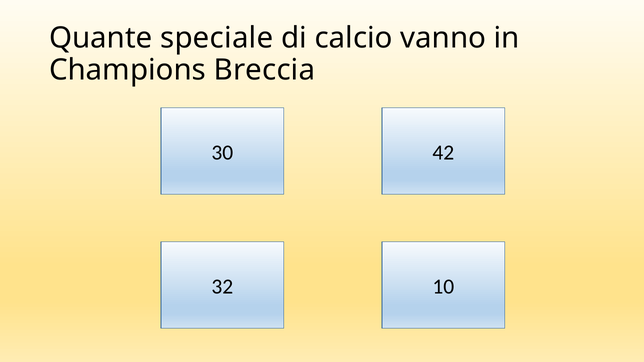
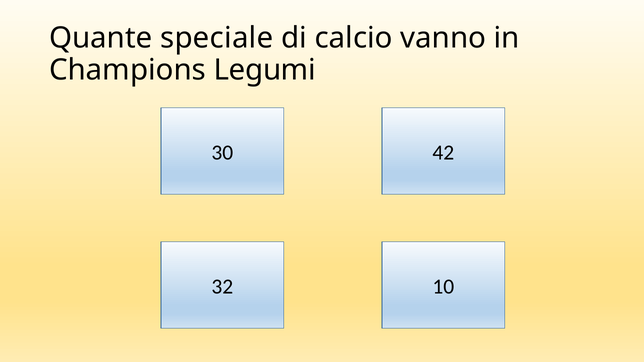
Breccia: Breccia -> Legumi
